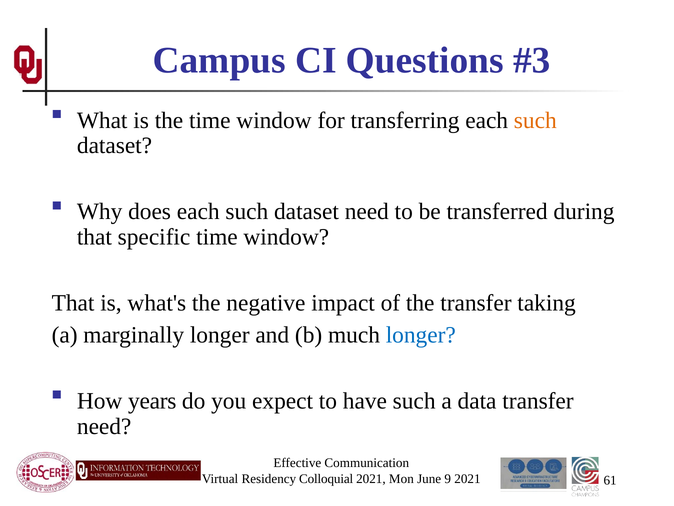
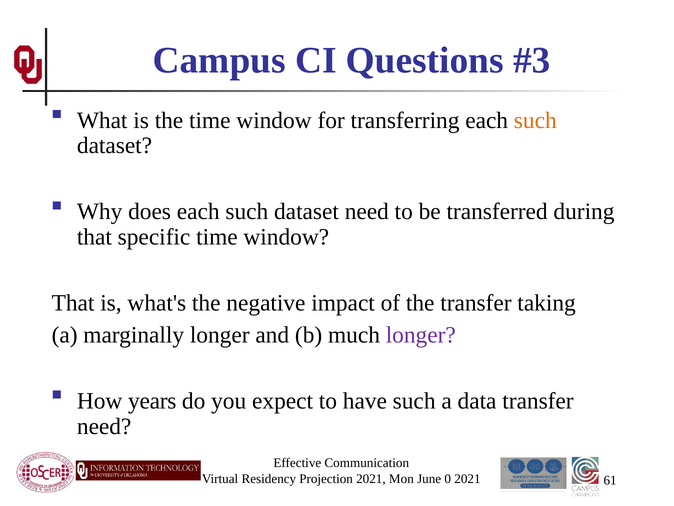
longer at (421, 335) colour: blue -> purple
Colloquial: Colloquial -> Projection
9: 9 -> 0
